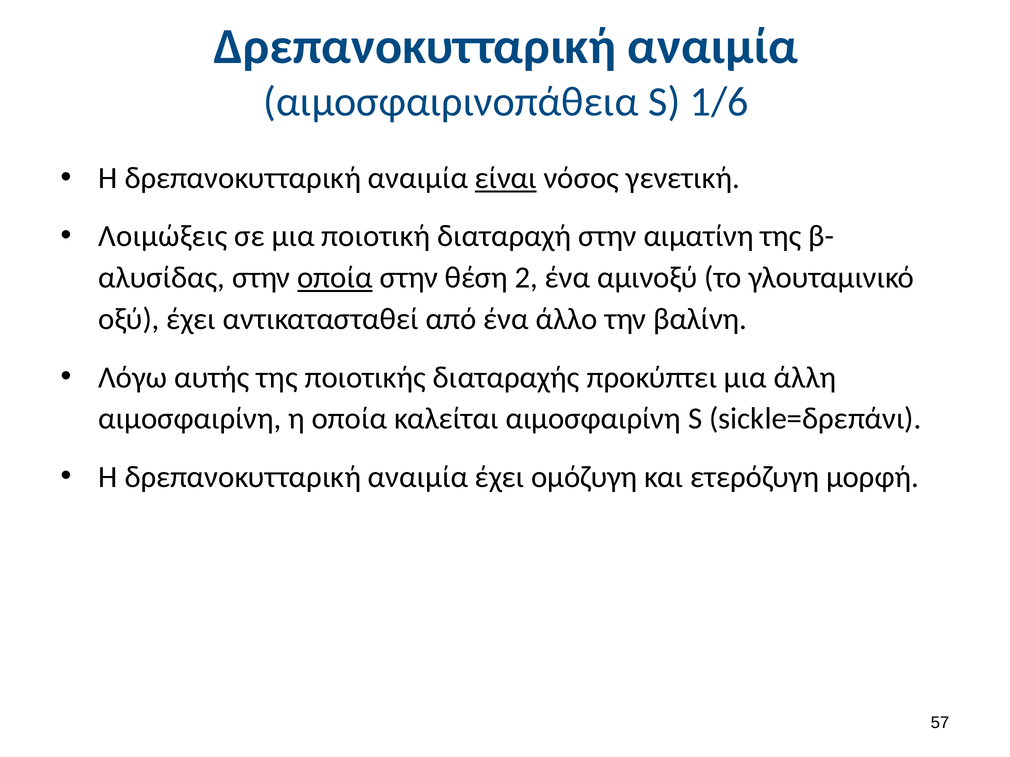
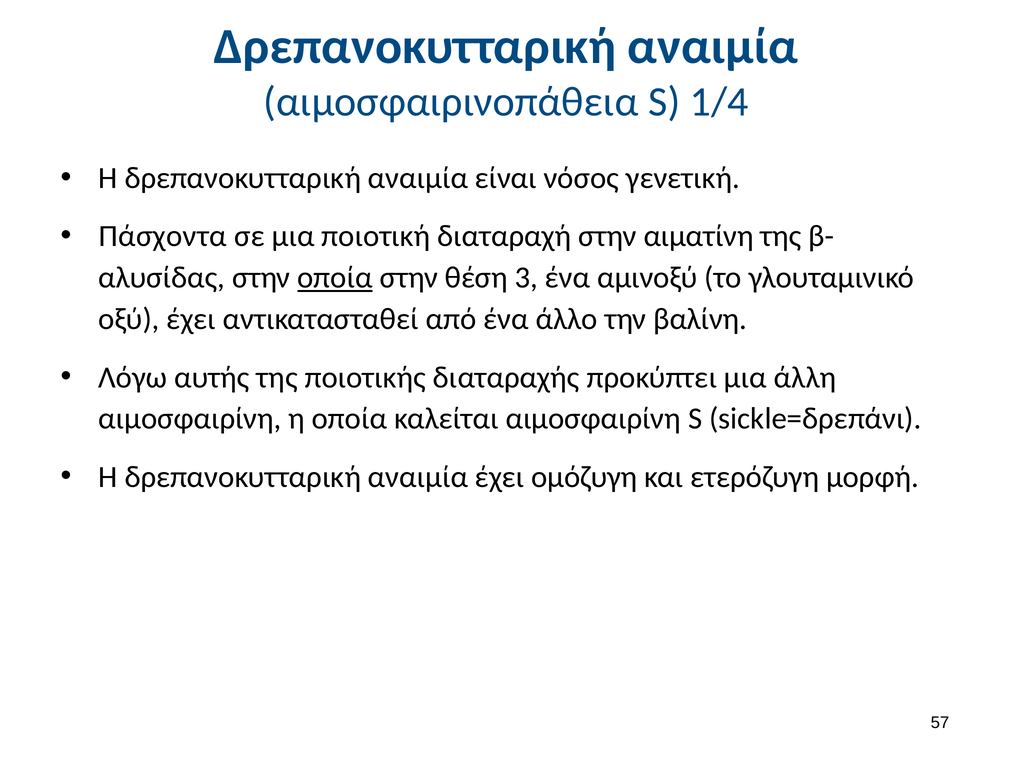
1/6: 1/6 -> 1/4
είναι underline: present -> none
Λοιμώξεις: Λοιμώξεις -> Πάσχοντα
2: 2 -> 3
